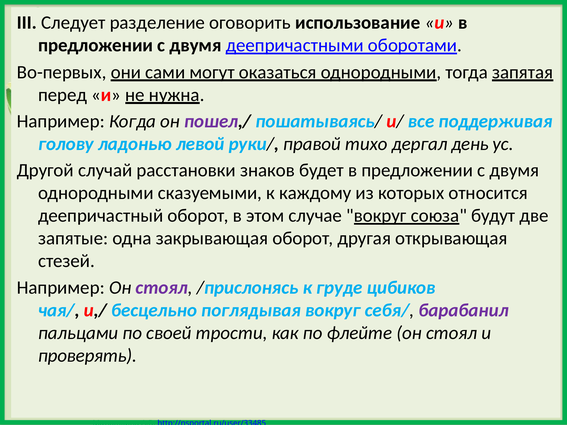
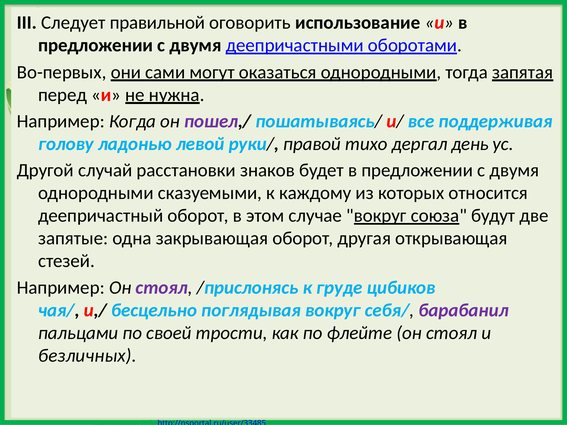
разделение: разделение -> правильной
проверять: проверять -> безличных
